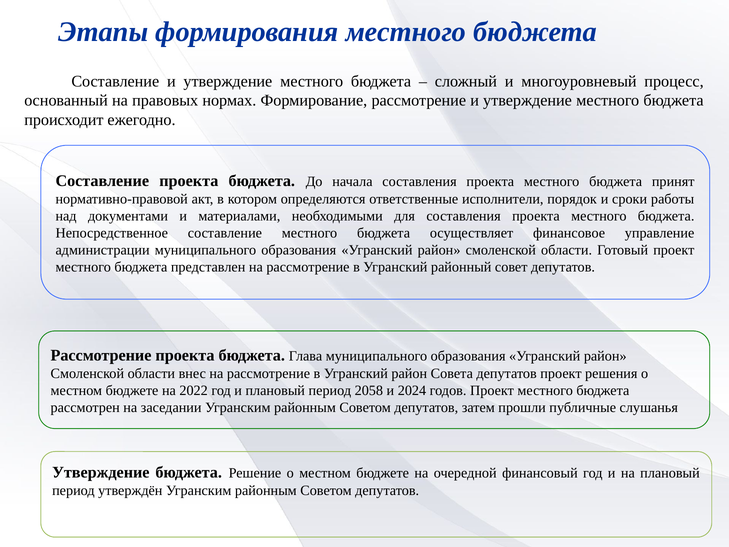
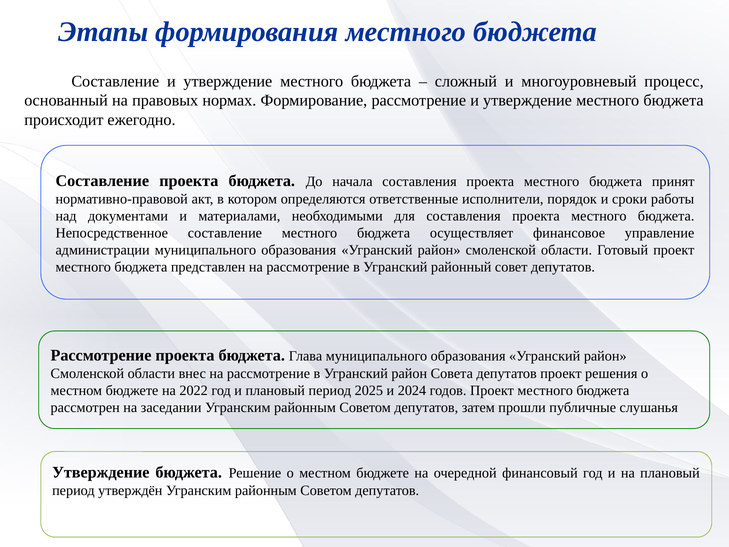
2058: 2058 -> 2025
